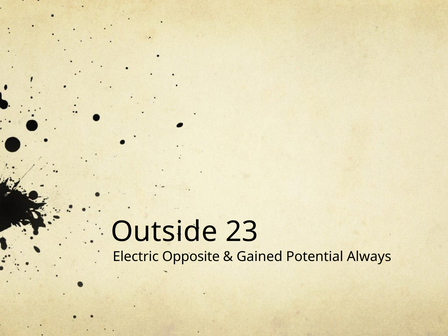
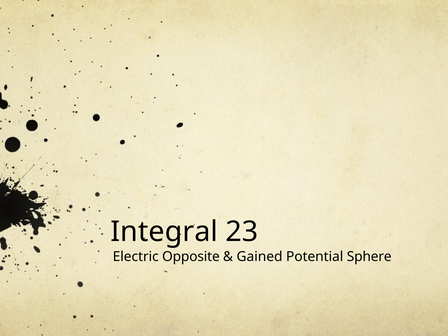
Outside: Outside -> Integral
Always: Always -> Sphere
